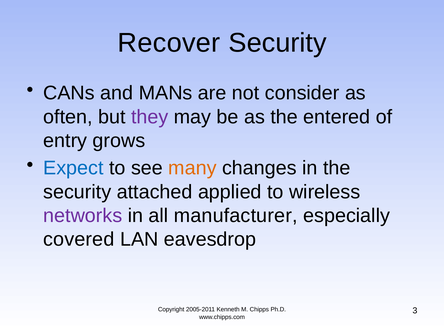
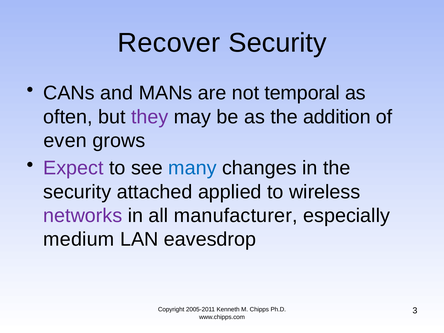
consider: consider -> temporal
entered: entered -> addition
entry: entry -> even
Expect colour: blue -> purple
many colour: orange -> blue
covered: covered -> medium
